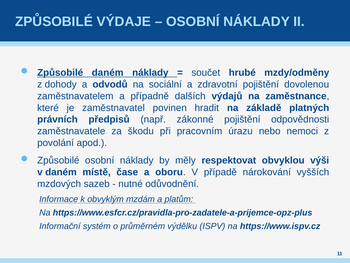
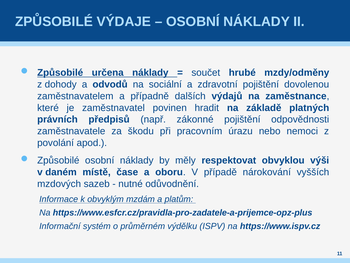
Způsobilé daném: daném -> určena
